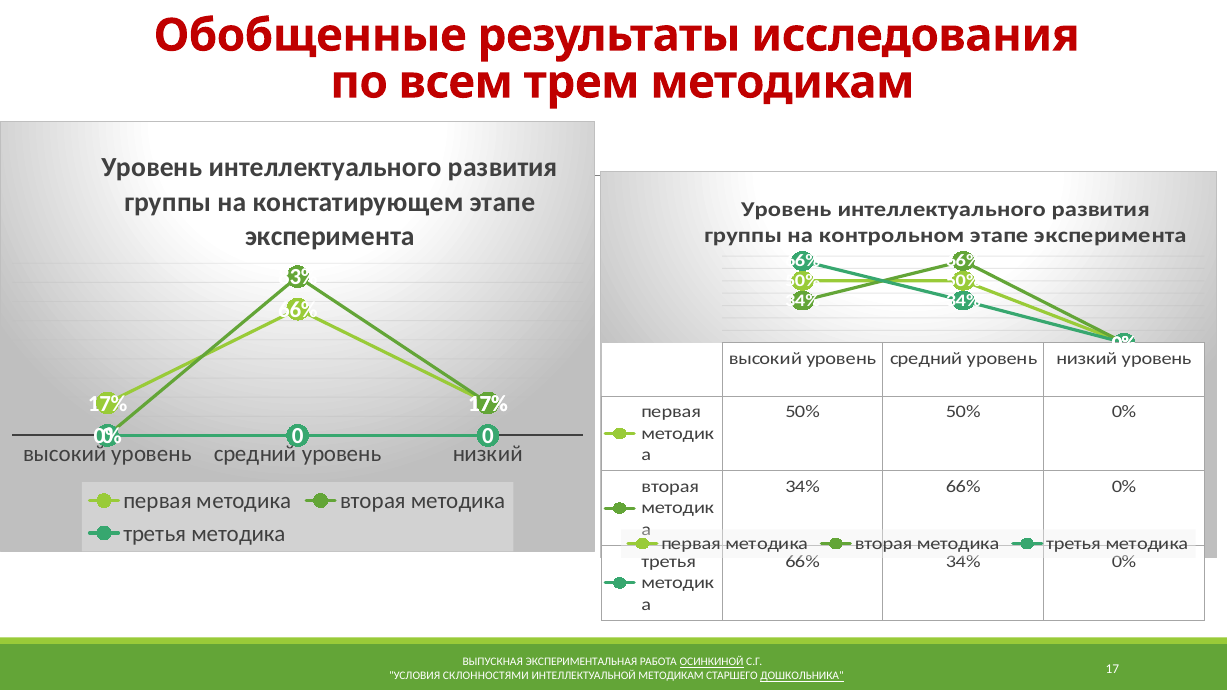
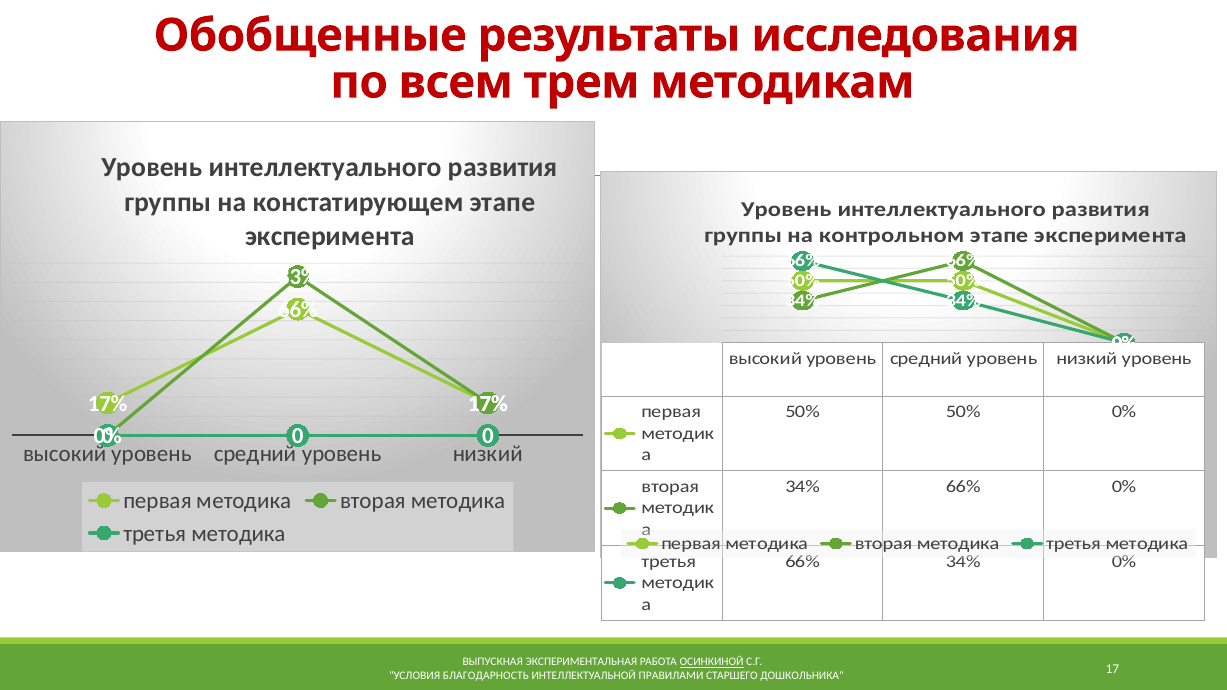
СКЛОННОСТЯМИ: СКЛОННОСТЯМИ -> БЛАГОДАРНОСТЬ
ИНТЕЛЛЕКТУАЛЬНОЙ МЕТОДИКАМ: МЕТОДИКАМ -> ПРАВИЛАМИ
ДОШКОЛЬНИКА underline: present -> none
